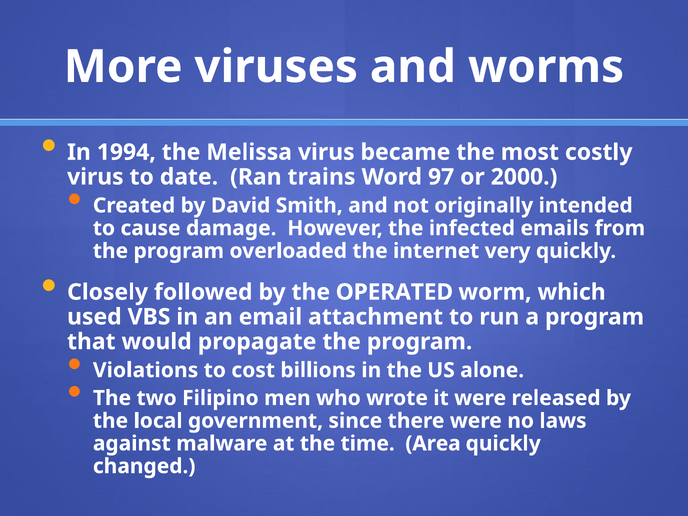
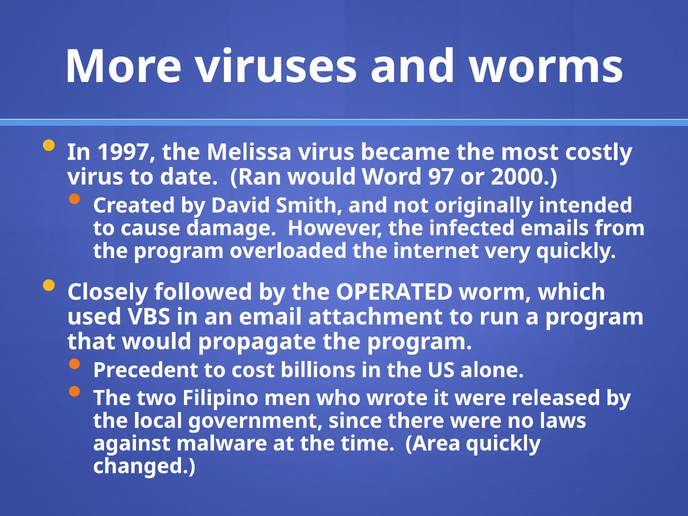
1994: 1994 -> 1997
Ran trains: trains -> would
Violations: Violations -> Precedent
